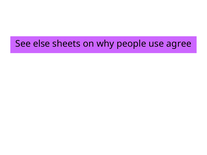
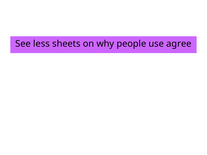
else: else -> less
